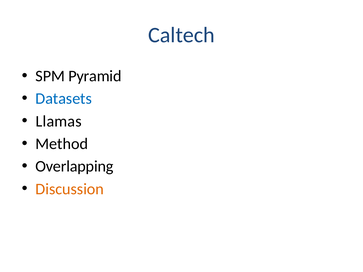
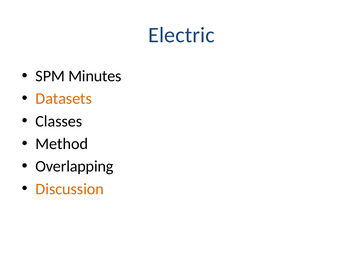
Caltech: Caltech -> Electric
Pyramid: Pyramid -> Minutes
Datasets colour: blue -> orange
Llamas: Llamas -> Classes
